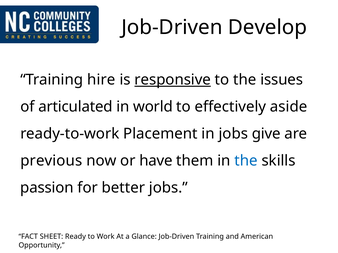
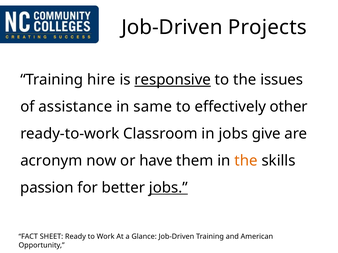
Develop: Develop -> Projects
articulated: articulated -> assistance
world: world -> same
aside: aside -> other
Placement: Placement -> Classroom
previous: previous -> acronym
the at (246, 161) colour: blue -> orange
jobs at (168, 188) underline: none -> present
